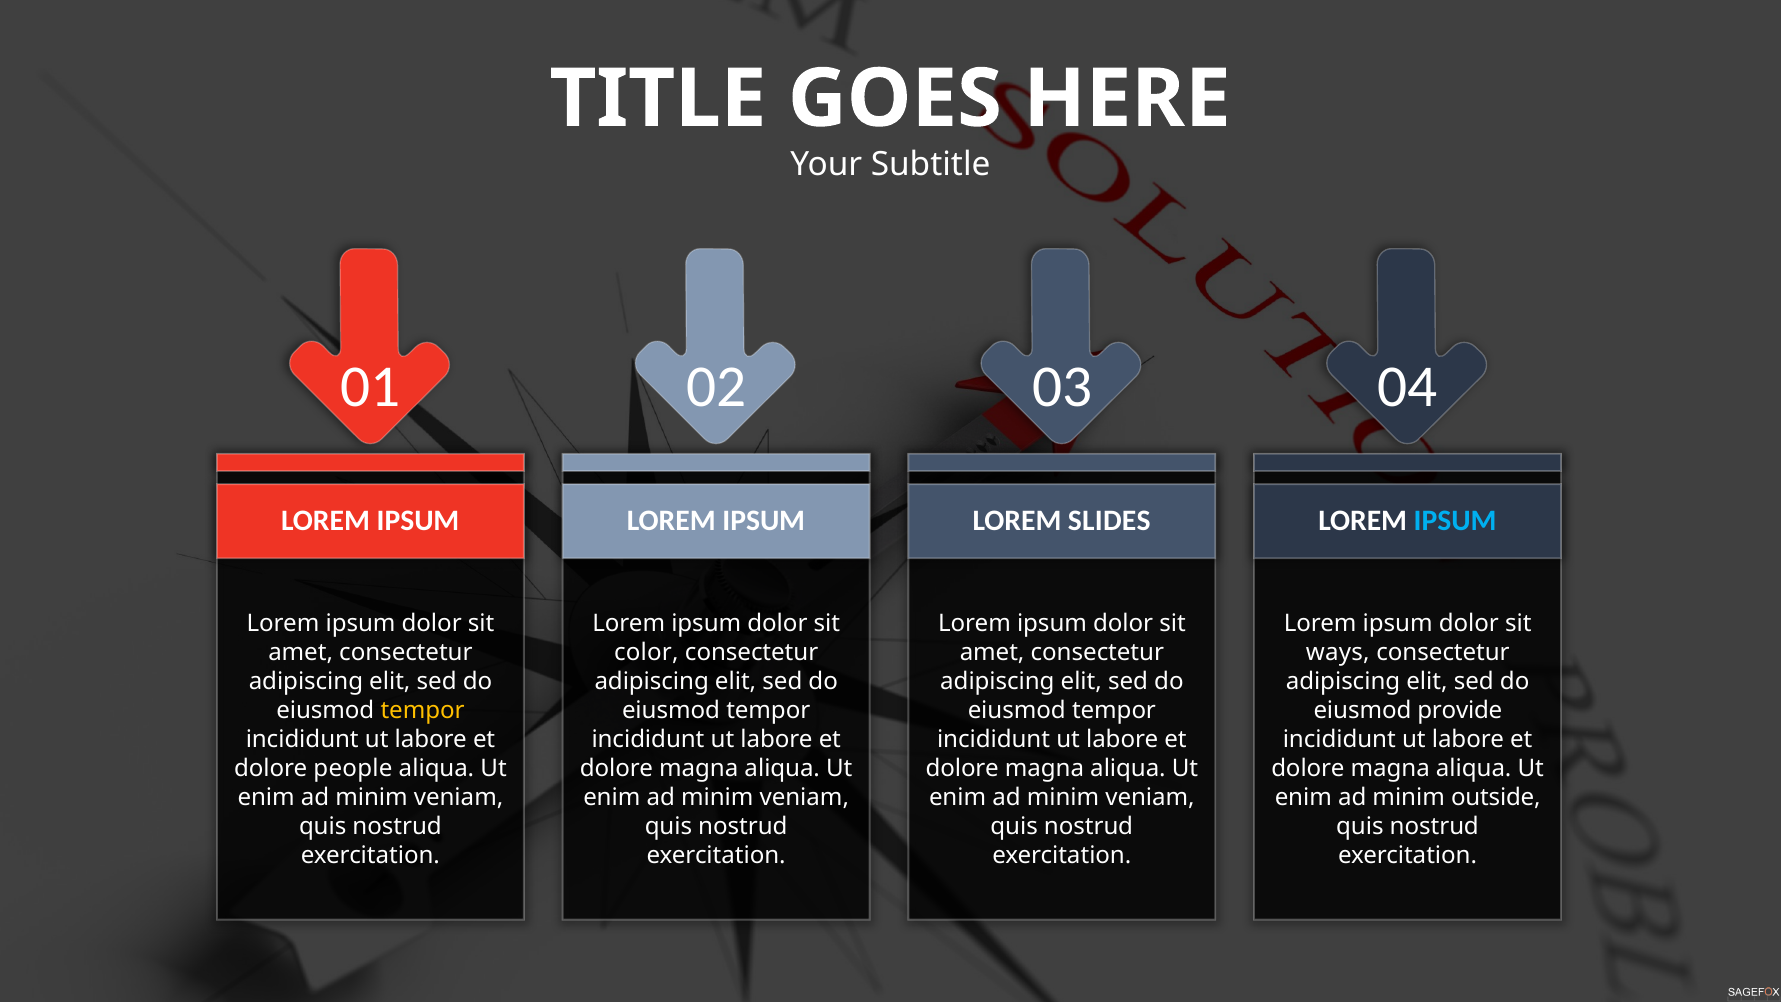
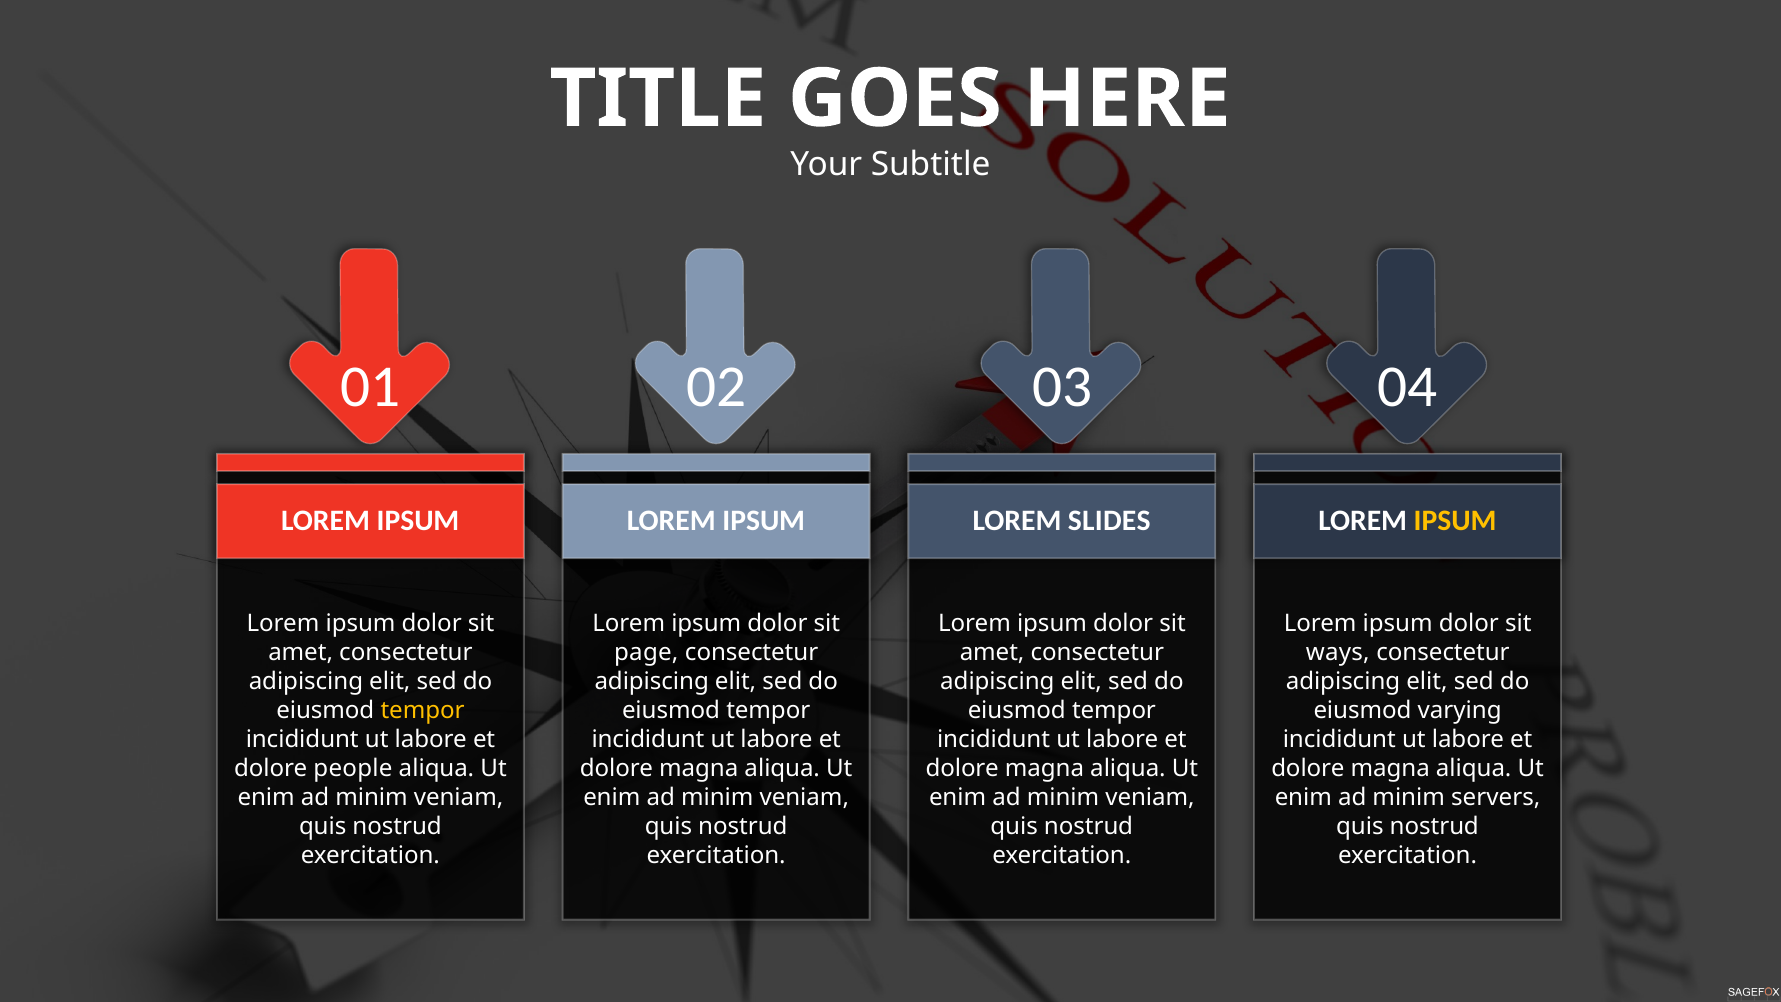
IPSUM at (1455, 521) colour: light blue -> yellow
color: color -> page
provide: provide -> varying
outside: outside -> servers
